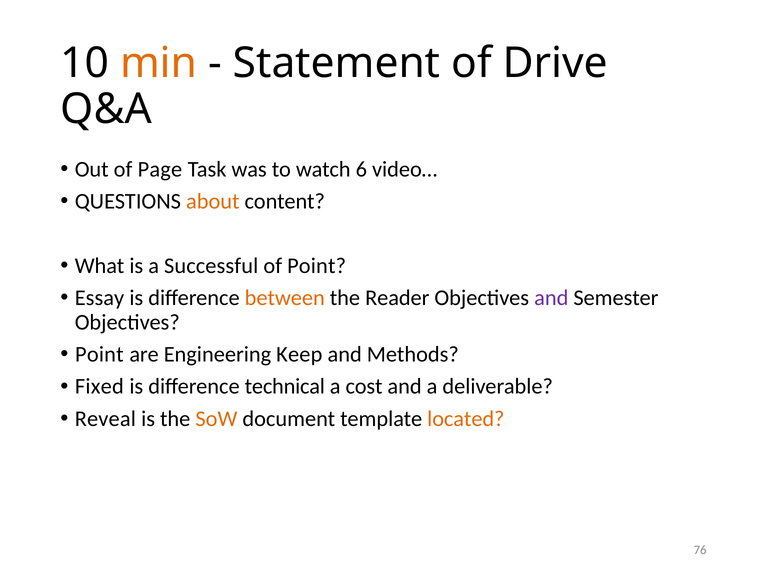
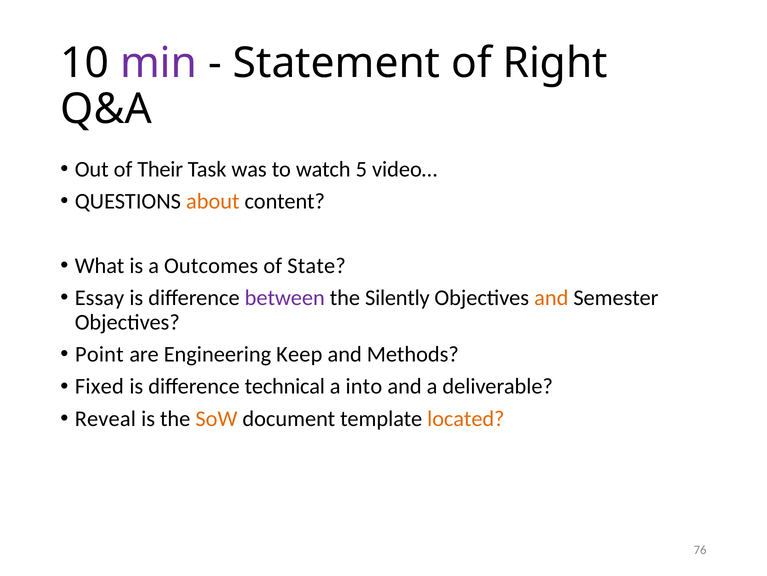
min colour: orange -> purple
Drive: Drive -> Right
Page: Page -> Their
6: 6 -> 5
Successful: Successful -> Outcomes
of Point: Point -> State
between colour: orange -> purple
Reader: Reader -> Silently
and at (551, 298) colour: purple -> orange
cost: cost -> into
